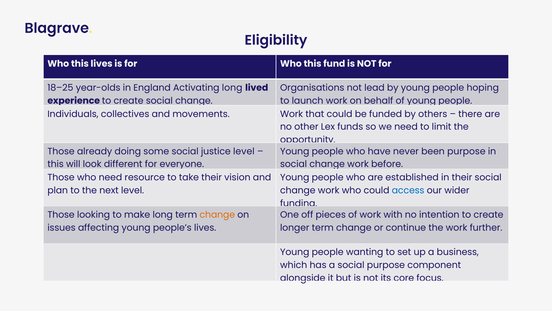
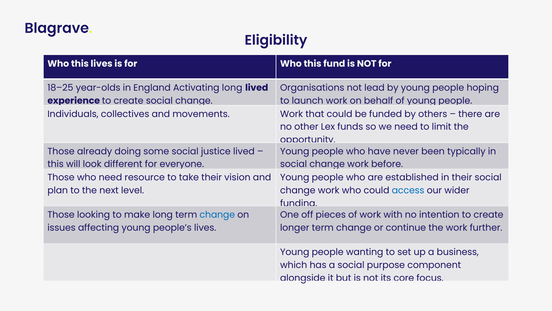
justice level: level -> lived
been purpose: purpose -> typically
change at (217, 215) colour: orange -> blue
